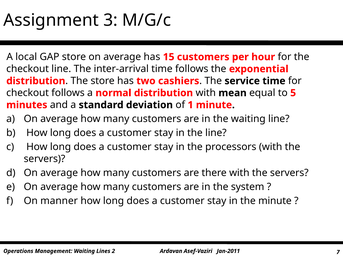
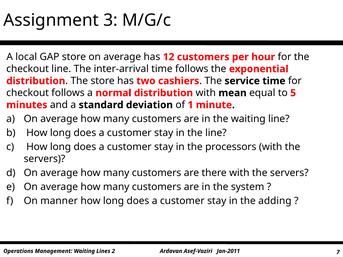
15: 15 -> 12
the minute: minute -> adding
